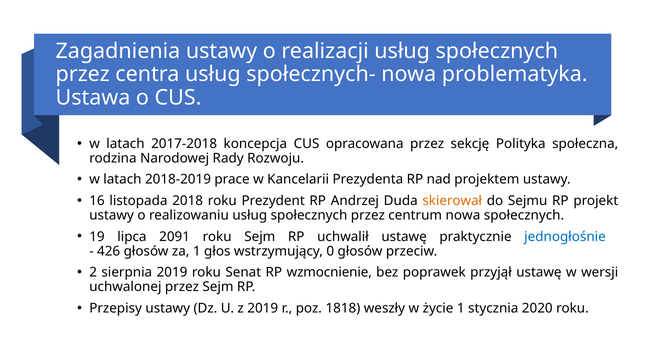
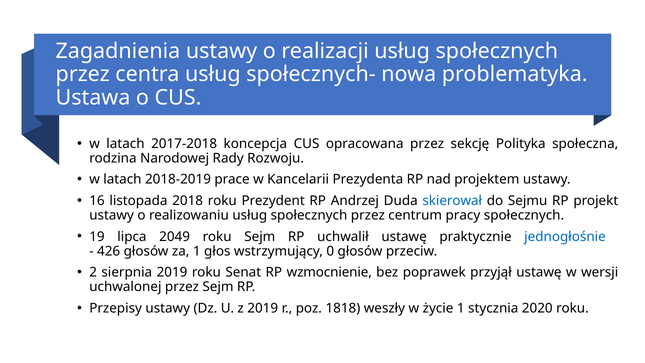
skierował colour: orange -> blue
centrum nowa: nowa -> pracy
2091: 2091 -> 2049
